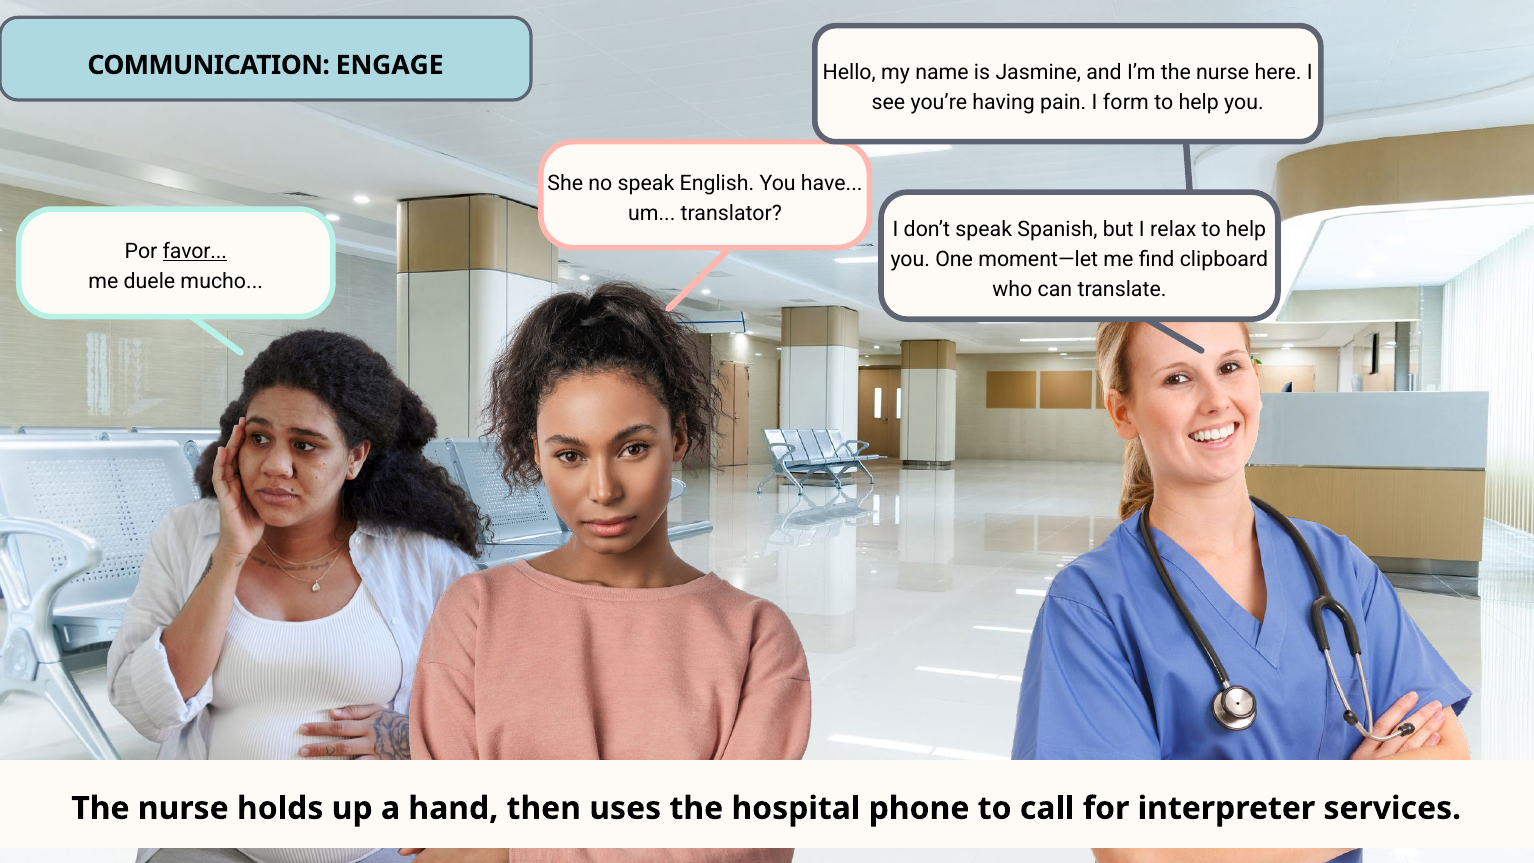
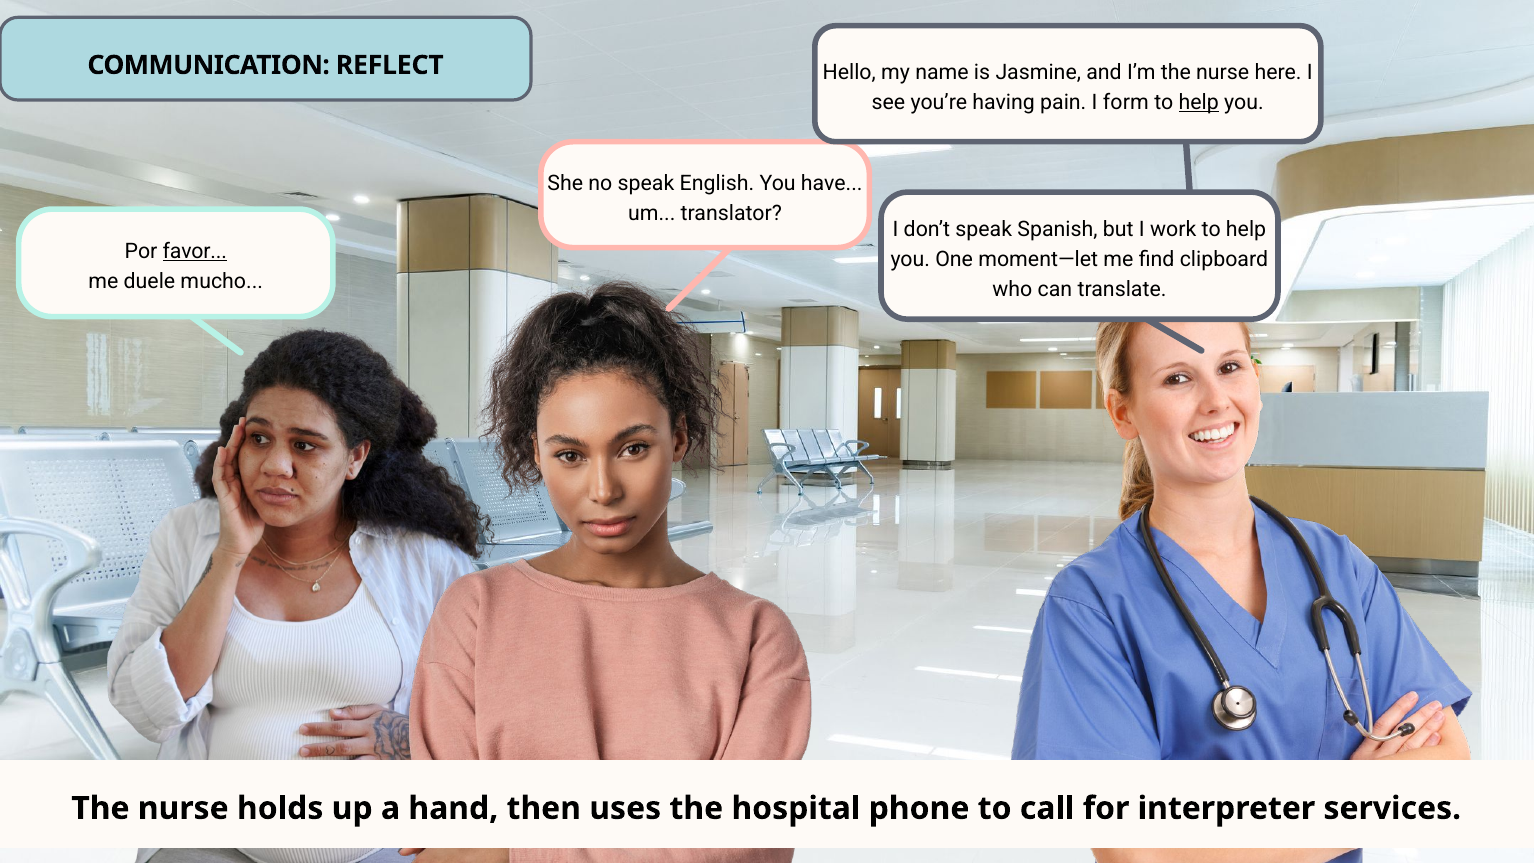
ENGAGE: ENGAGE -> REFLECT
help at (1199, 102) underline: none -> present
relax: relax -> work
